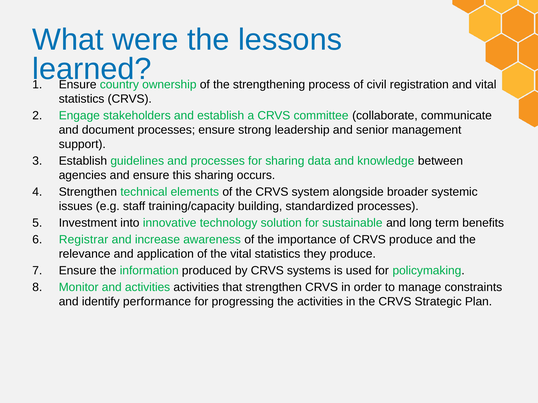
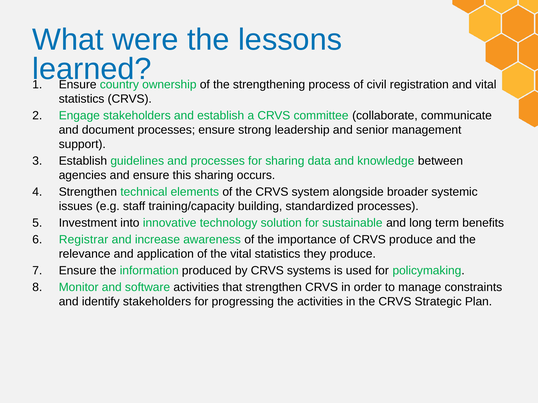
and activities: activities -> software
identify performance: performance -> stakeholders
